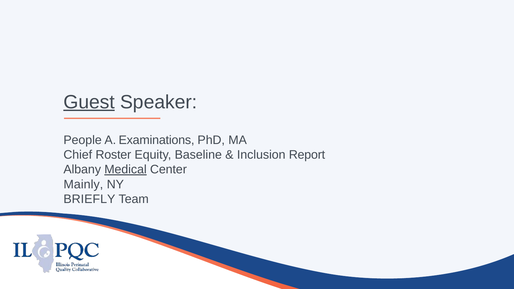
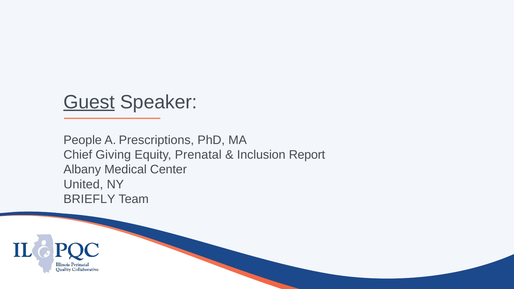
Examinations: Examinations -> Prescriptions
Roster: Roster -> Giving
Baseline: Baseline -> Prenatal
Medical underline: present -> none
Mainly: Mainly -> United
